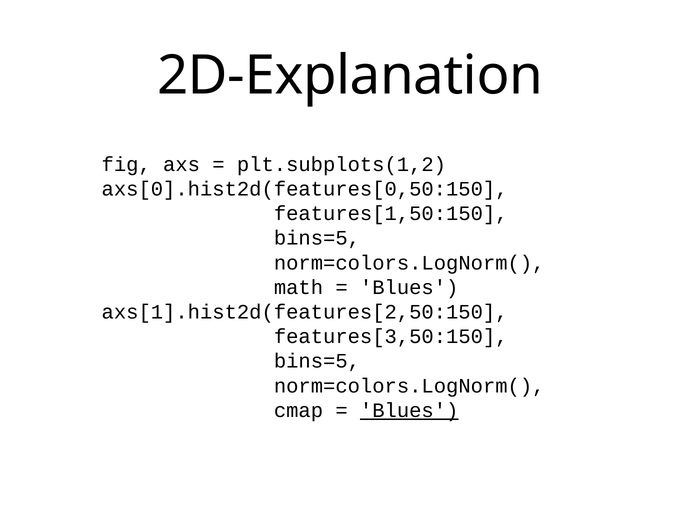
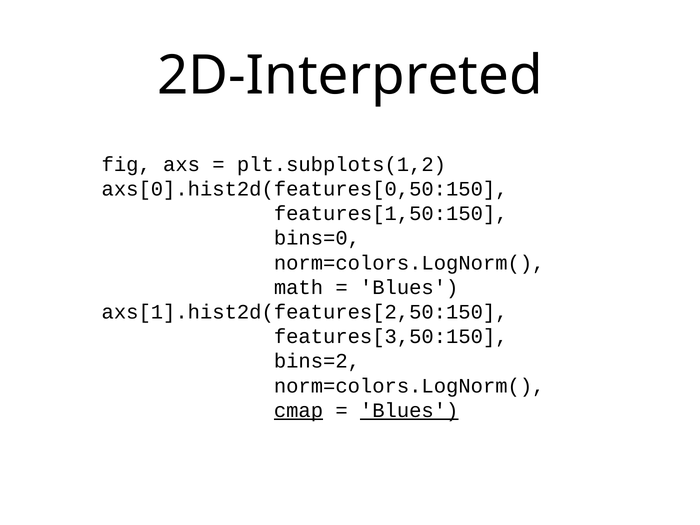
2D-Explanation: 2D-Explanation -> 2D-Interpreted
bins=5 at (317, 238): bins=5 -> bins=0
bins=5 at (317, 361): bins=5 -> bins=2
cmap underline: none -> present
